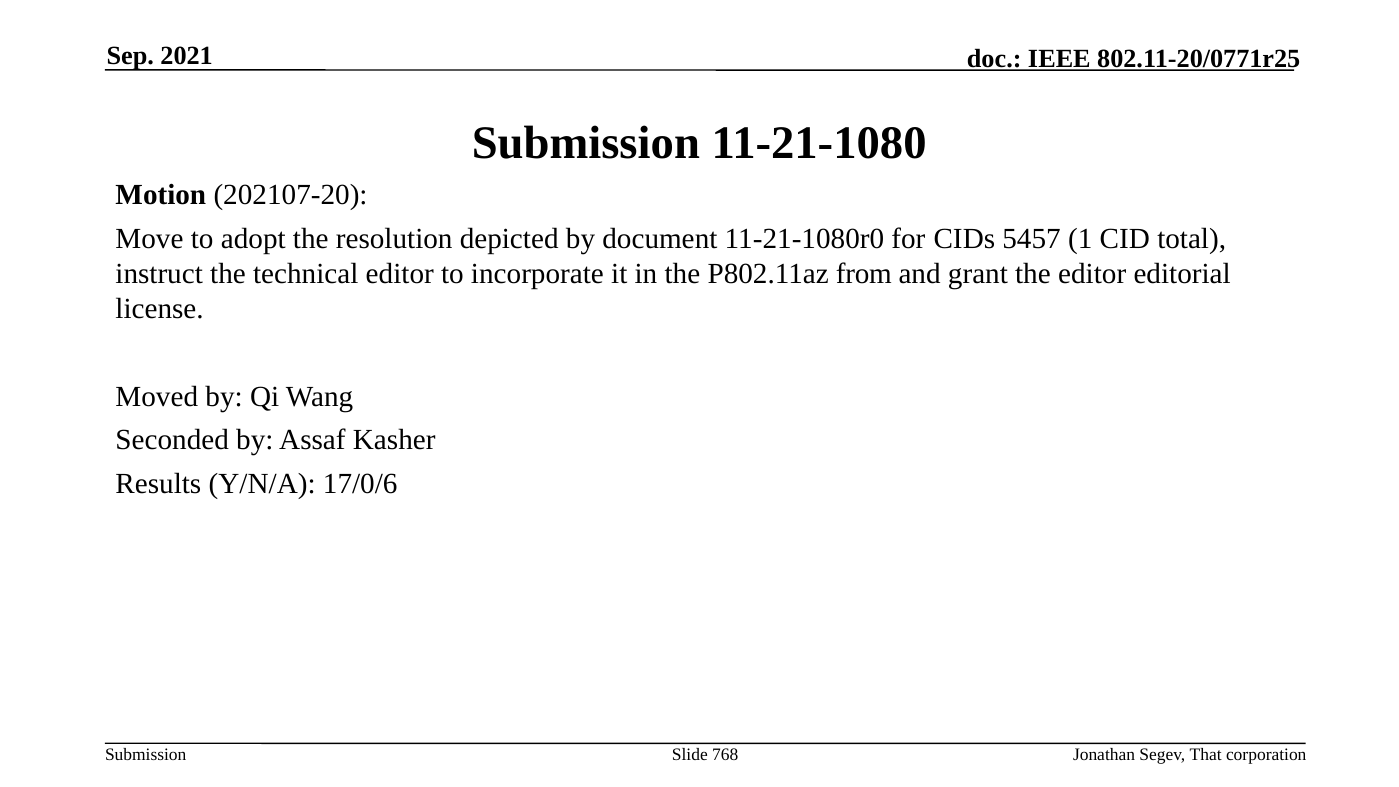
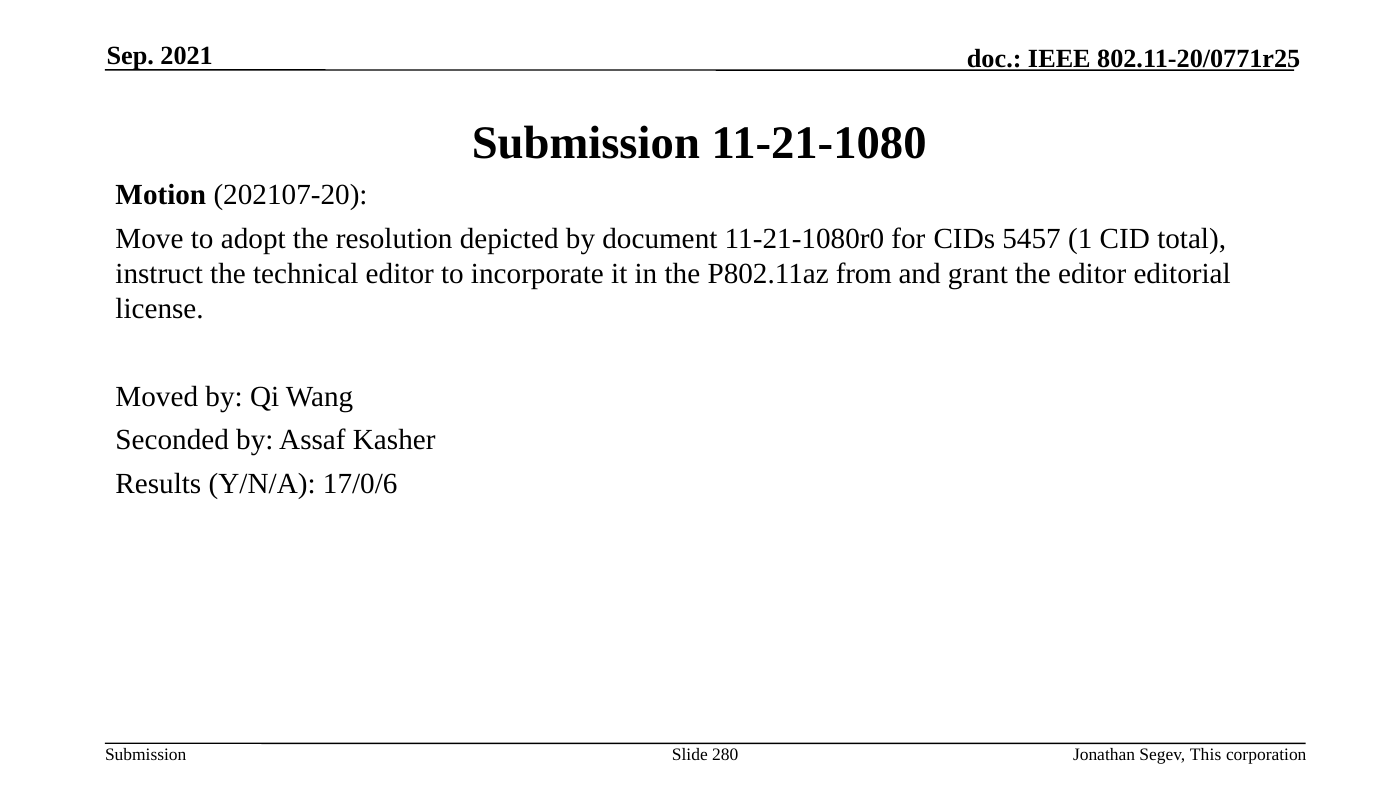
768: 768 -> 280
That: That -> This
